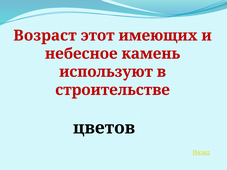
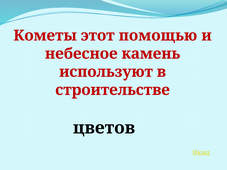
Возраст: Возраст -> Кометы
имеющих: имеющих -> помощью
